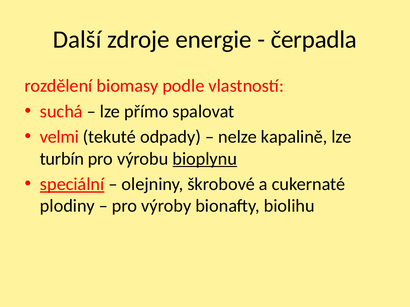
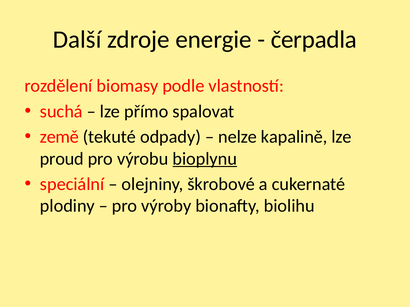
velmi: velmi -> země
turbín: turbín -> proud
speciální underline: present -> none
